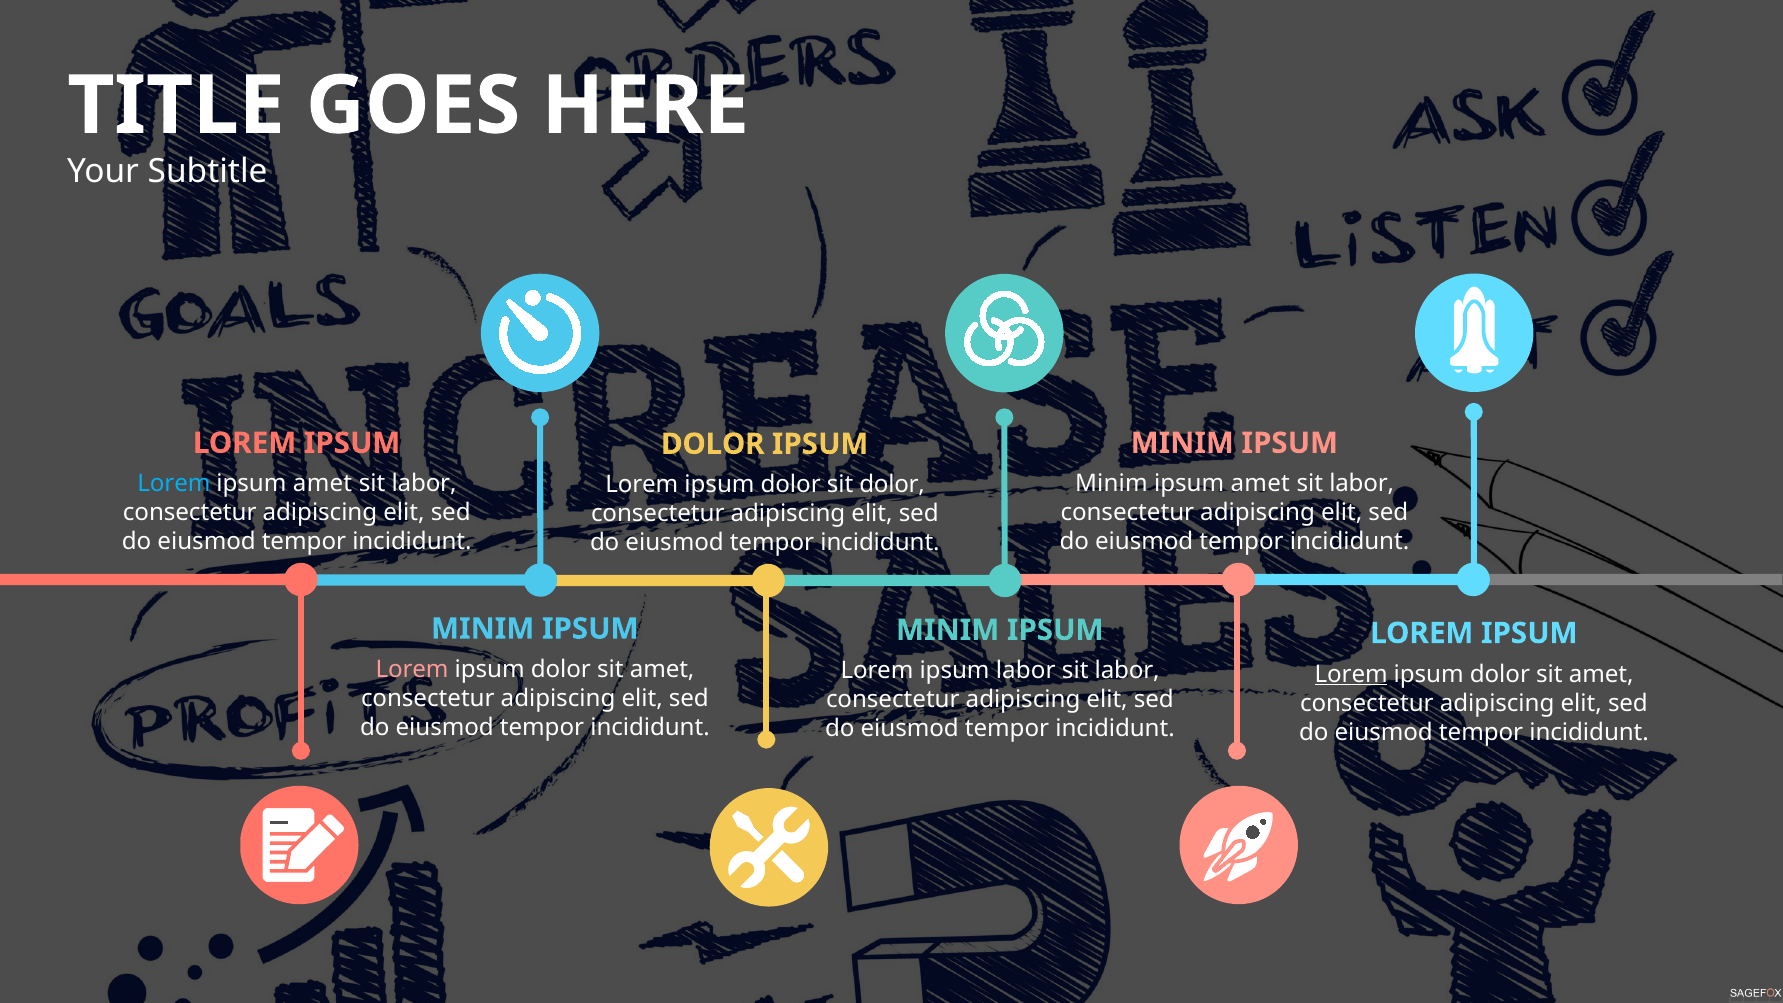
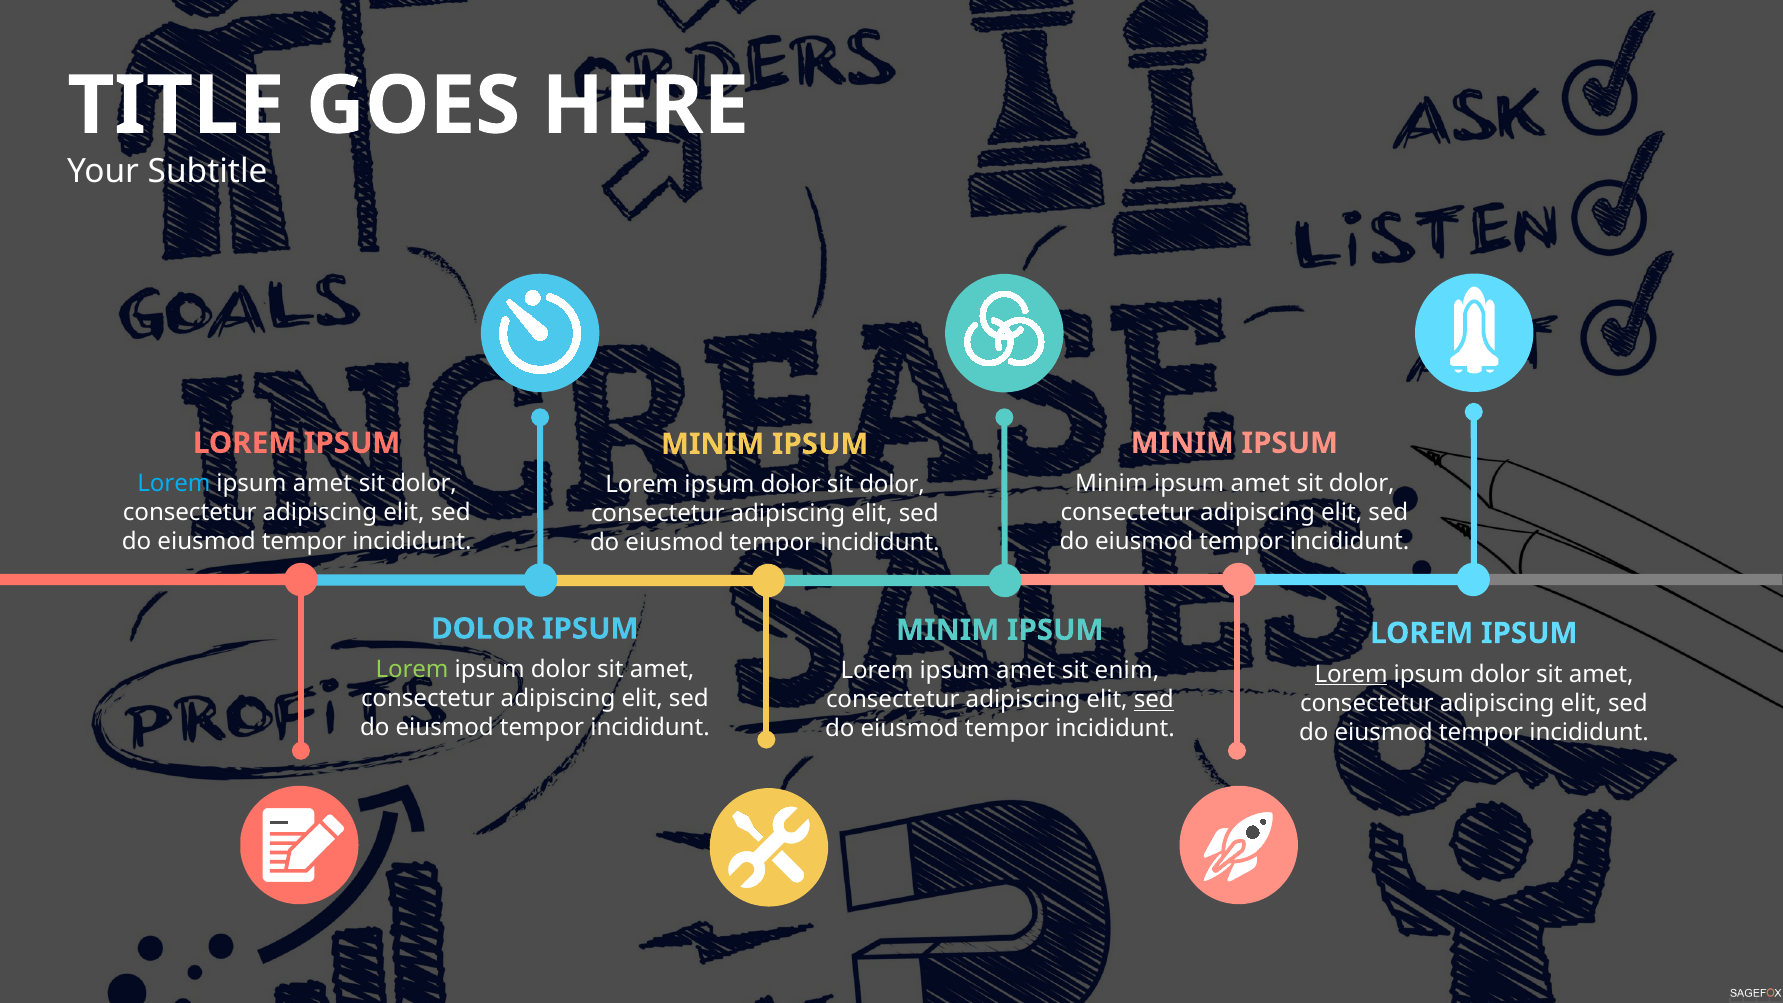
DOLOR at (713, 444): DOLOR -> MINIM
labor at (424, 484): labor -> dolor
labor at (1362, 484): labor -> dolor
MINIM at (483, 629): MINIM -> DOLOR
Lorem at (412, 670) colour: pink -> light green
labor at (1026, 671): labor -> amet
labor at (1127, 671): labor -> enim
sed at (1154, 700) underline: none -> present
